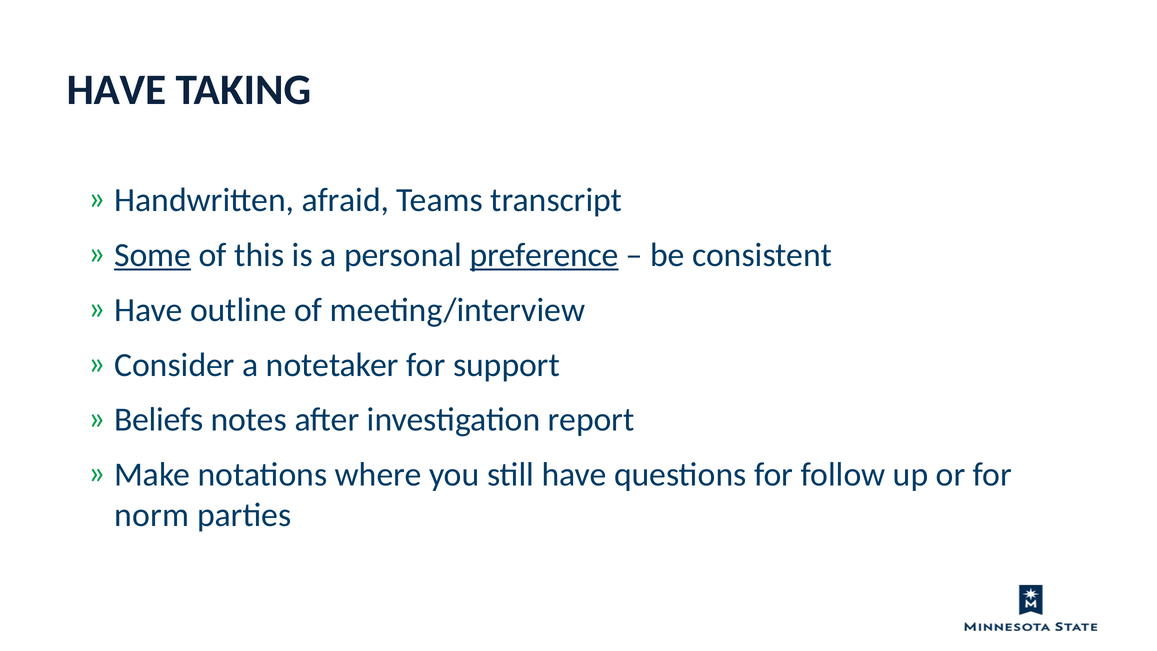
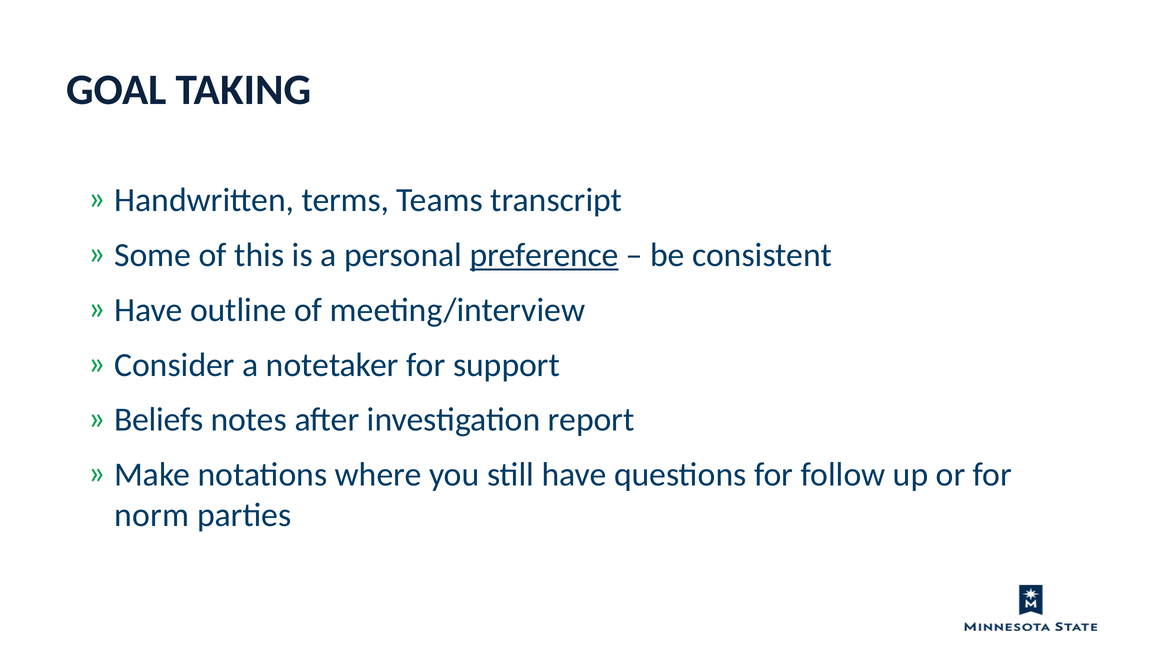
HAVE at (116, 90): HAVE -> GOAL
afraid: afraid -> terms
Some underline: present -> none
